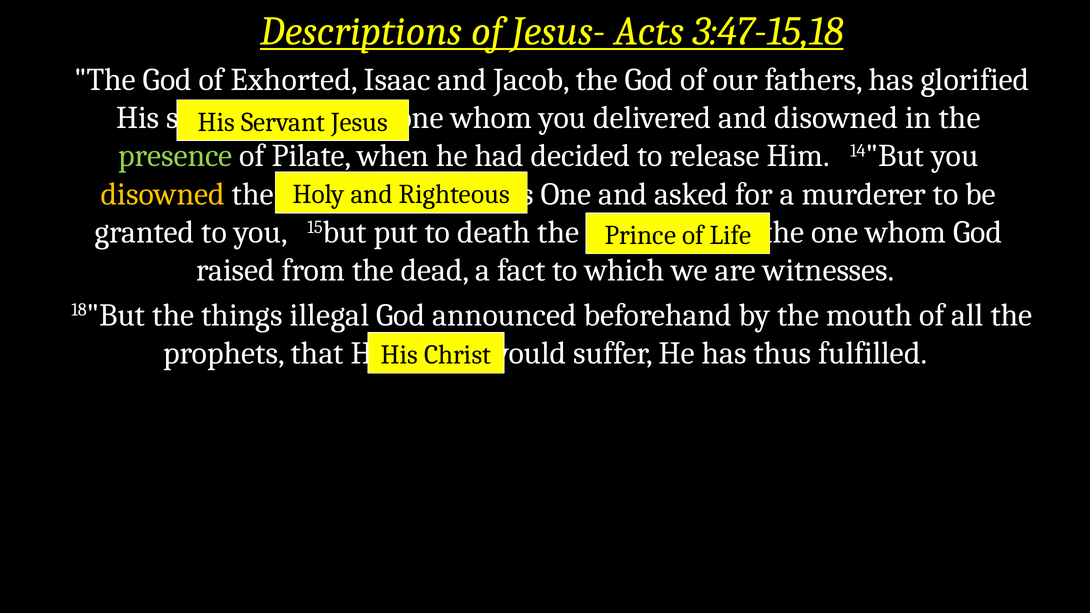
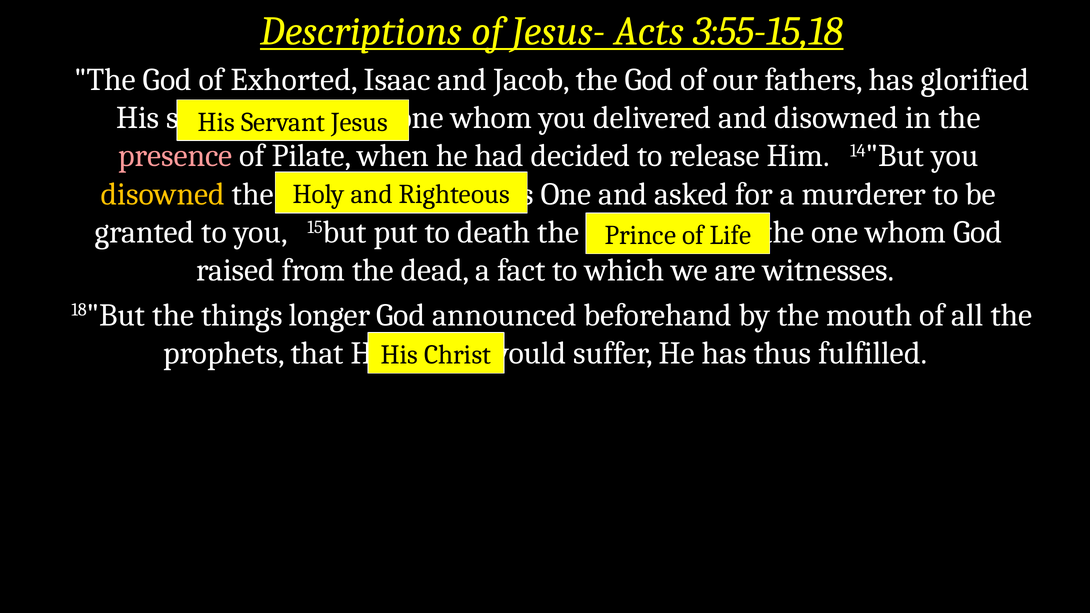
3:47-15,18: 3:47-15,18 -> 3:55-15,18
presence colour: light green -> pink
illegal: illegal -> longer
